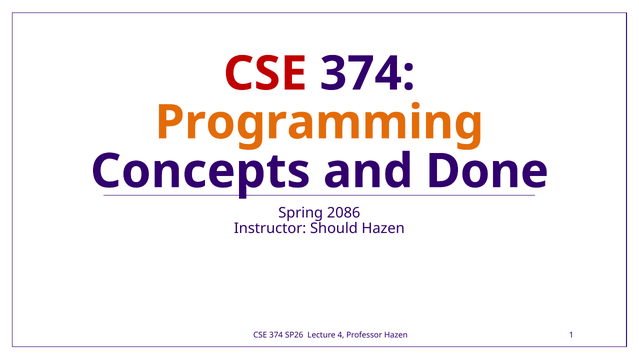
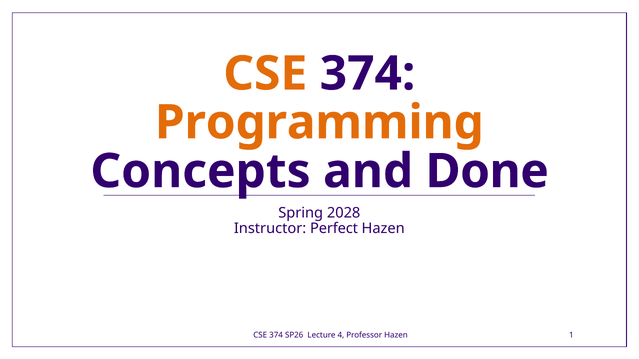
CSE at (265, 74) colour: red -> orange
2086: 2086 -> 2028
Should: Should -> Perfect
